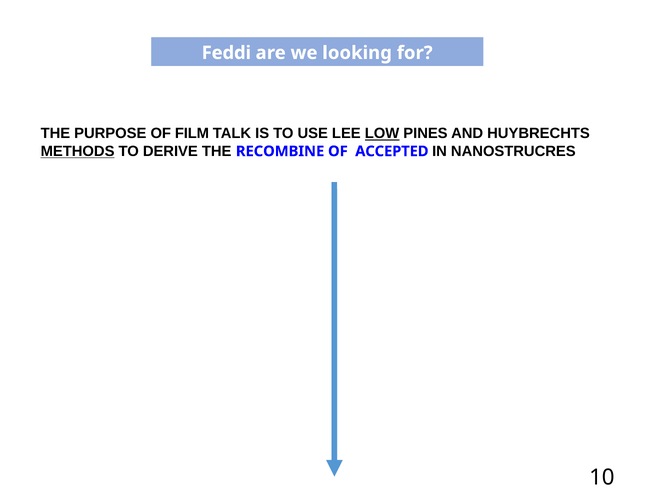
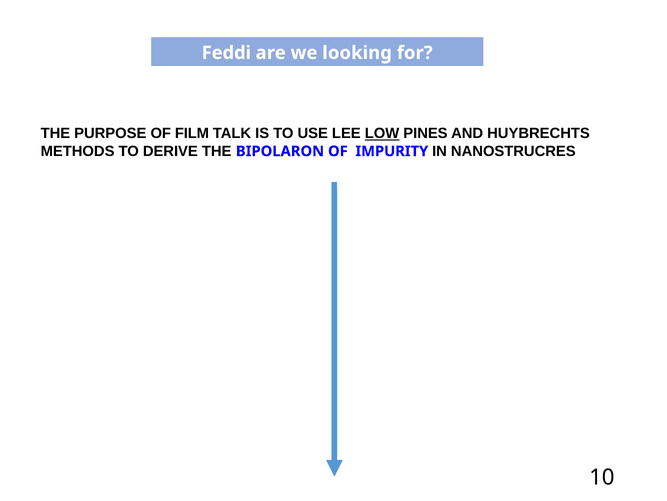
METHODS underline: present -> none
RECOMBINE: RECOMBINE -> BIPOLARON
ACCEPTED: ACCEPTED -> IMPURITY
